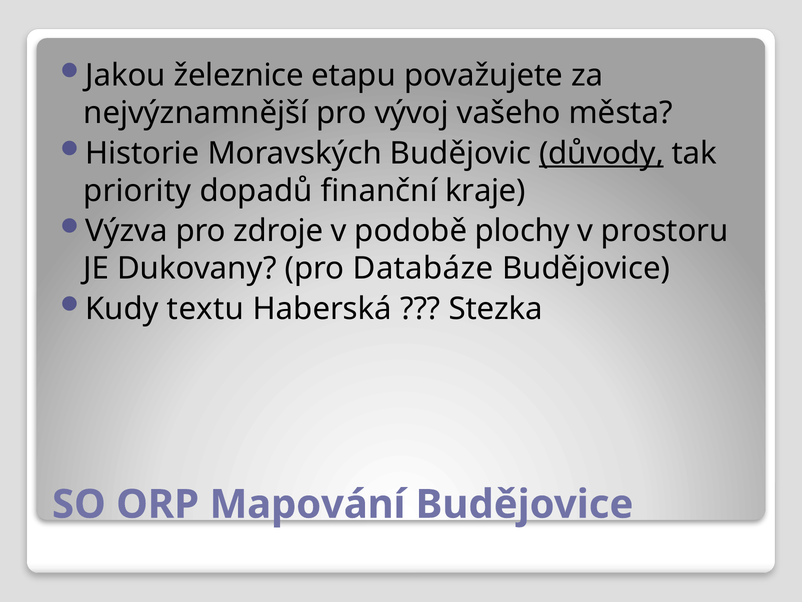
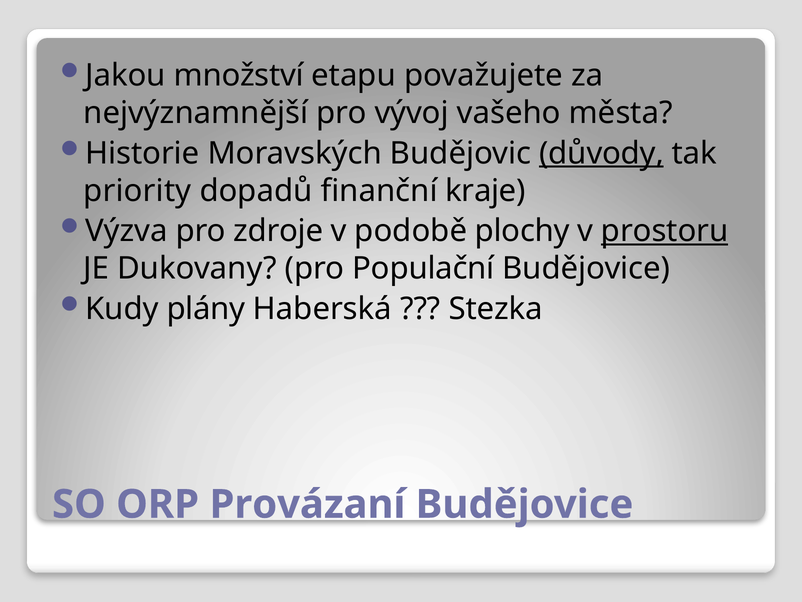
železnice: železnice -> množství
prostoru underline: none -> present
Databáze: Databáze -> Populační
textu: textu -> plány
Mapování: Mapování -> Provázaní
